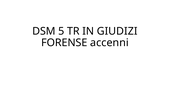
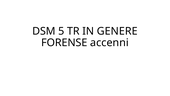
GIUDIZI: GIUDIZI -> GENERE
